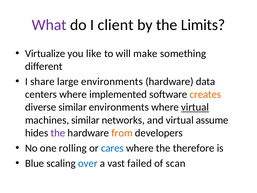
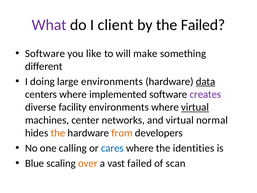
the Limits: Limits -> Failed
Virtualize at (45, 53): Virtualize -> Software
share: share -> doing
data underline: none -> present
creates colour: orange -> purple
diverse similar: similar -> facility
machines similar: similar -> center
assume: assume -> normal
the at (58, 133) colour: purple -> orange
rolling: rolling -> calling
therefore: therefore -> identities
over colour: blue -> orange
